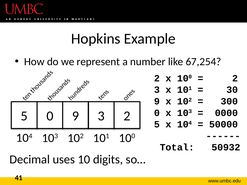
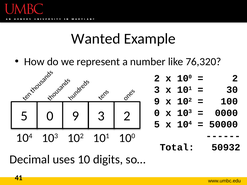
Hopkins: Hopkins -> Wanted
67,254: 67,254 -> 76,320
300 at (229, 101): 300 -> 100
